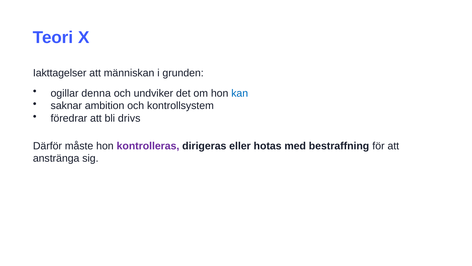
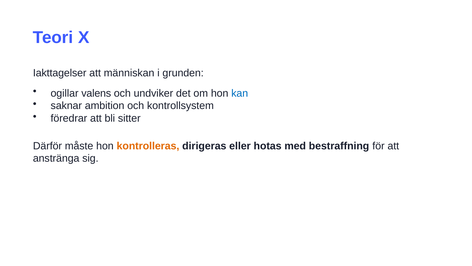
denna: denna -> valens
drivs: drivs -> sitter
kontrolleras colour: purple -> orange
